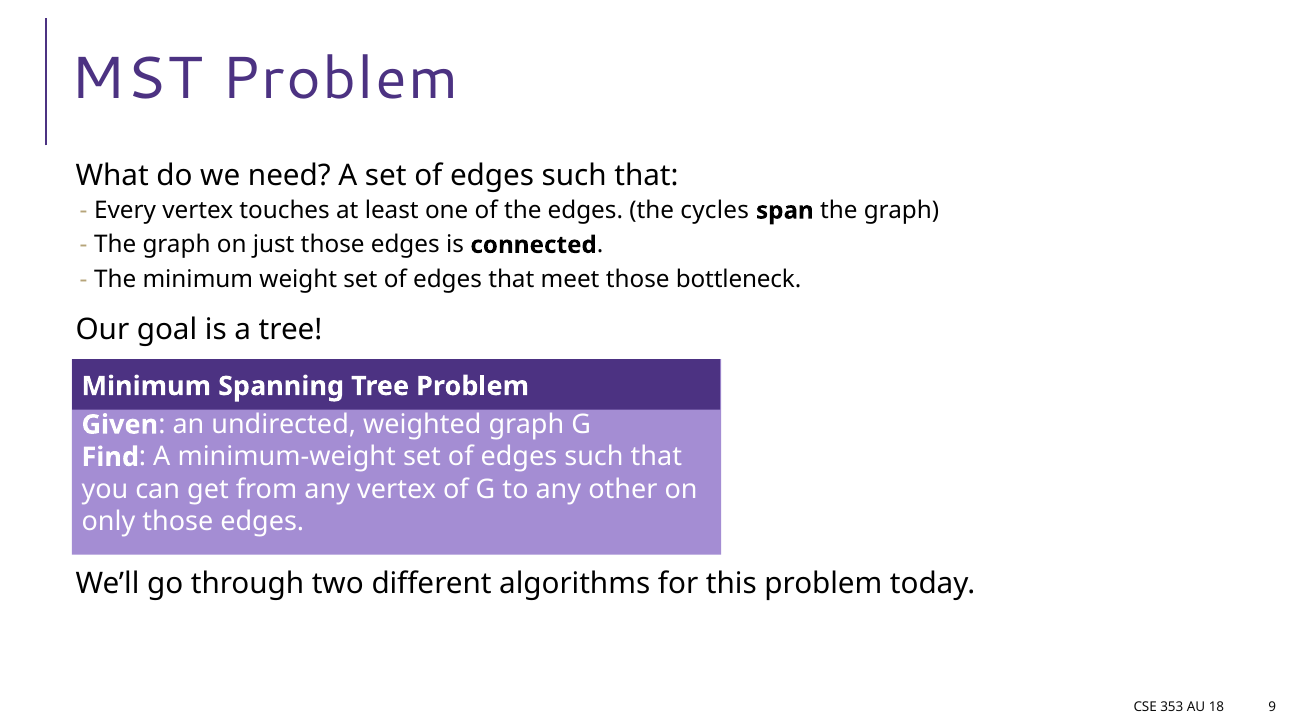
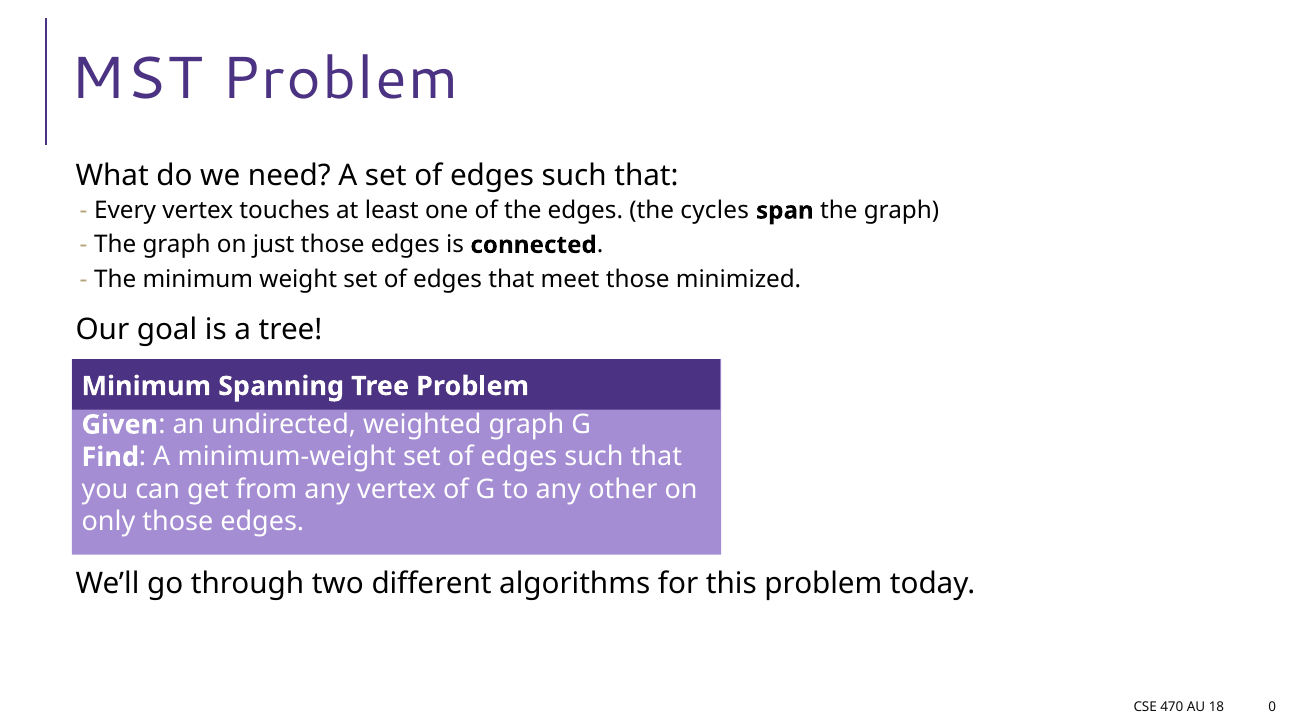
bottleneck: bottleneck -> minimized
353: 353 -> 470
9: 9 -> 0
